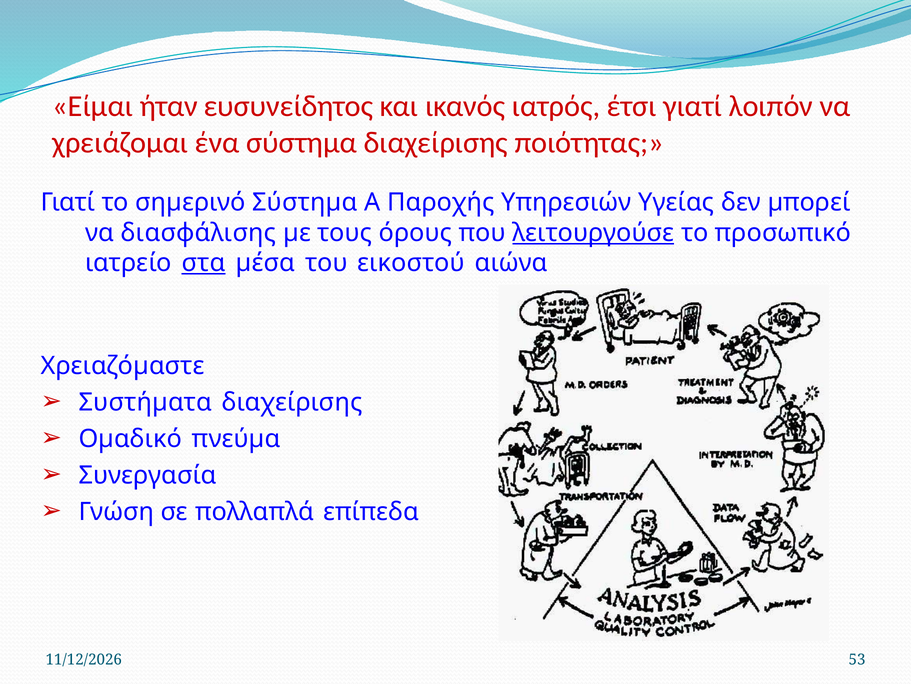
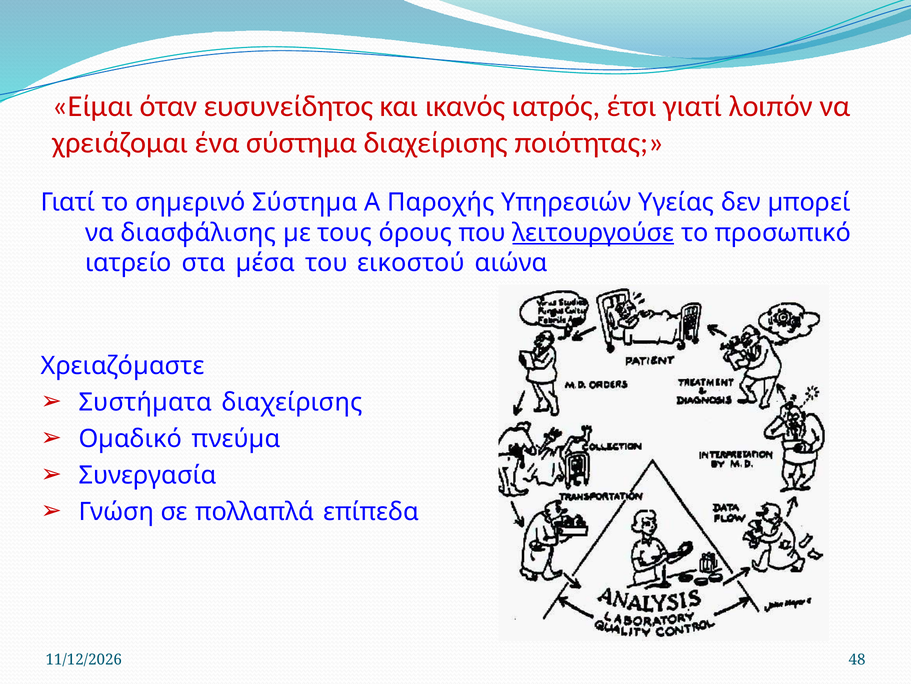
ήταν: ήταν -> όταν
στα underline: present -> none
53: 53 -> 48
